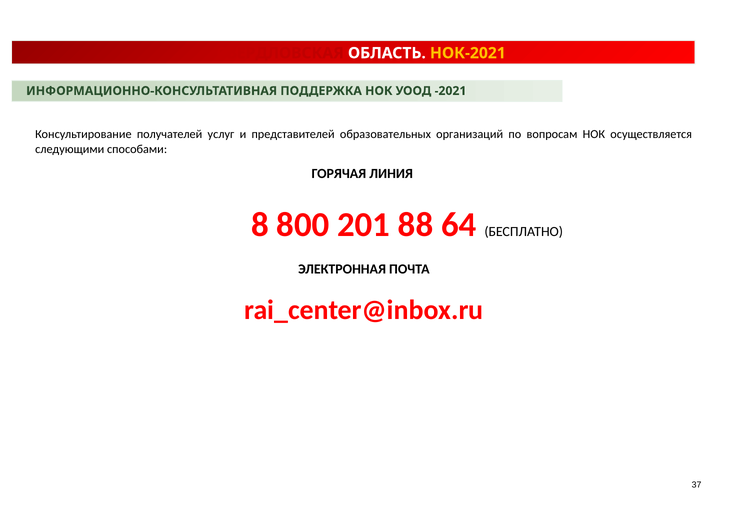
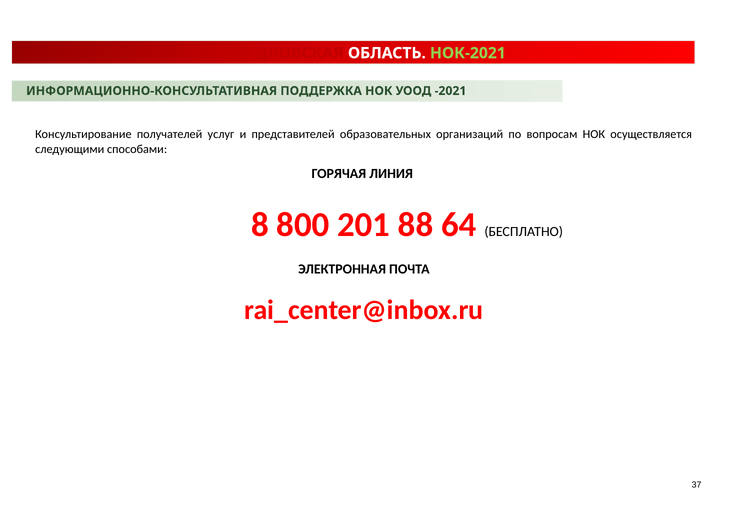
НОК-2021 colour: yellow -> light green
